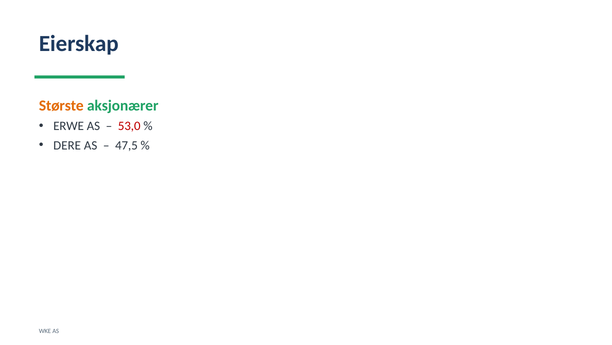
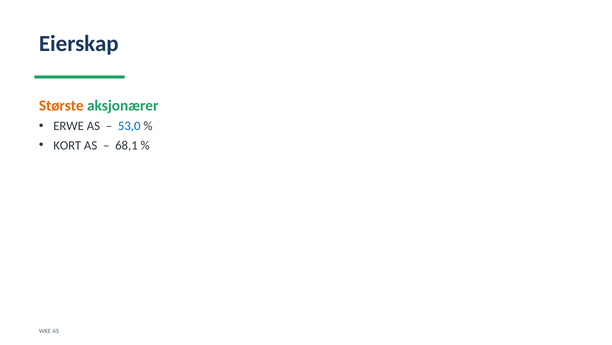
53,0 colour: red -> blue
DERE: DERE -> KORT
47,5: 47,5 -> 68,1
